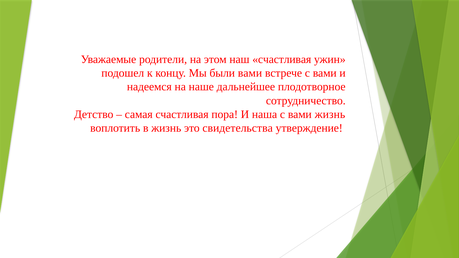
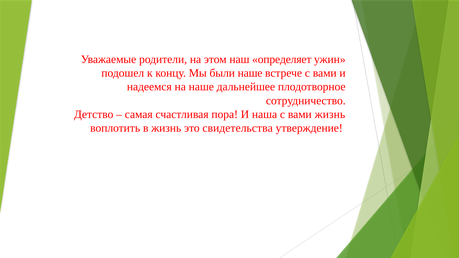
наш счастливая: счастливая -> определяет
были вами: вами -> наше
